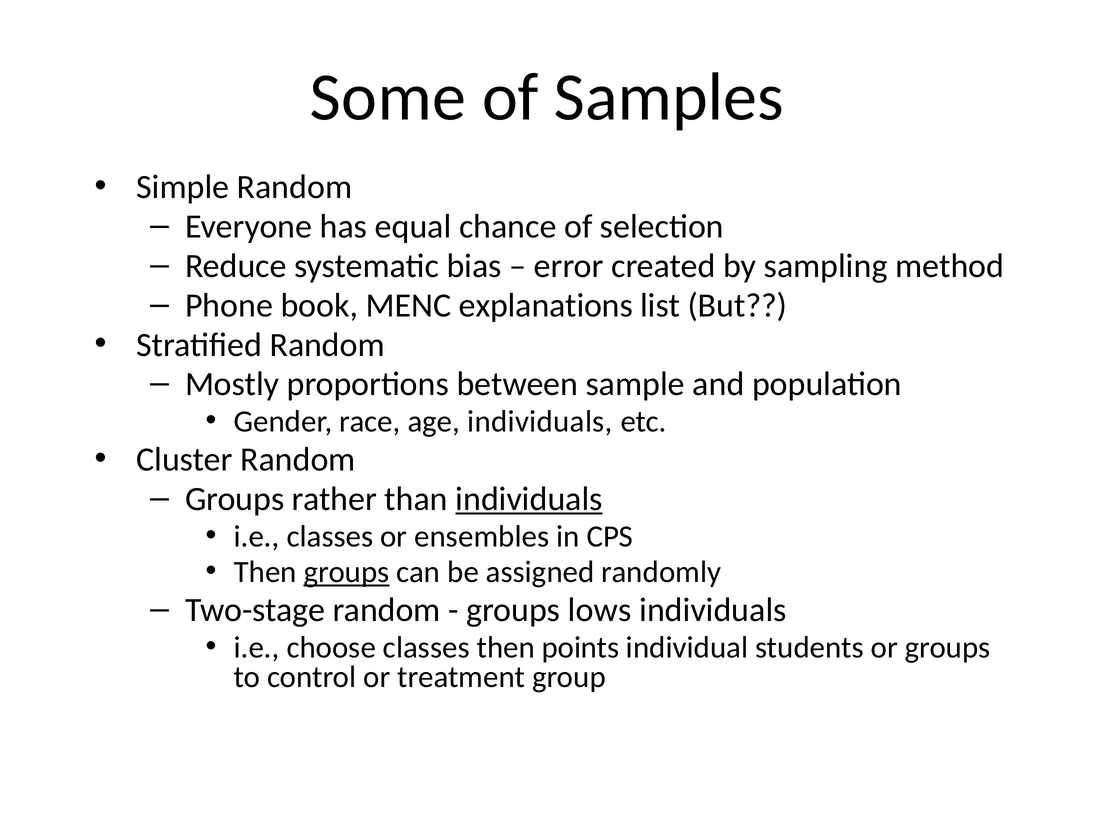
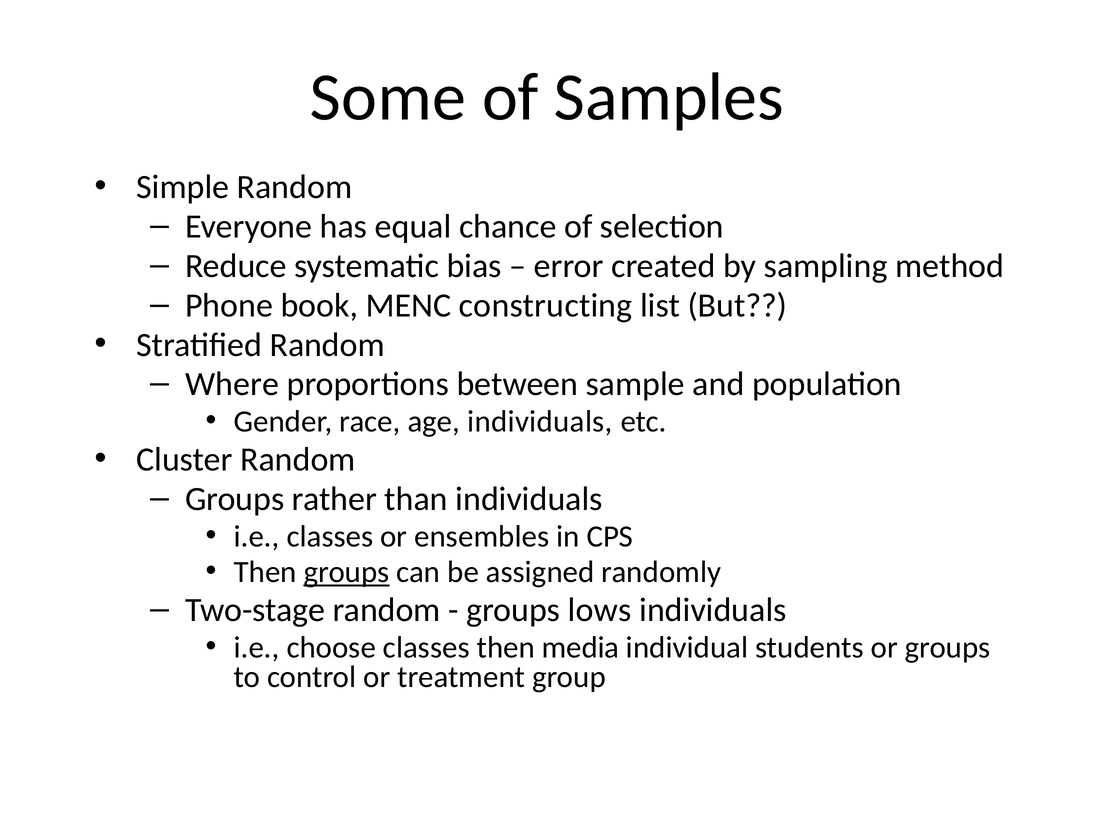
explanations: explanations -> constructing
Mostly: Mostly -> Where
individuals at (529, 499) underline: present -> none
points: points -> media
